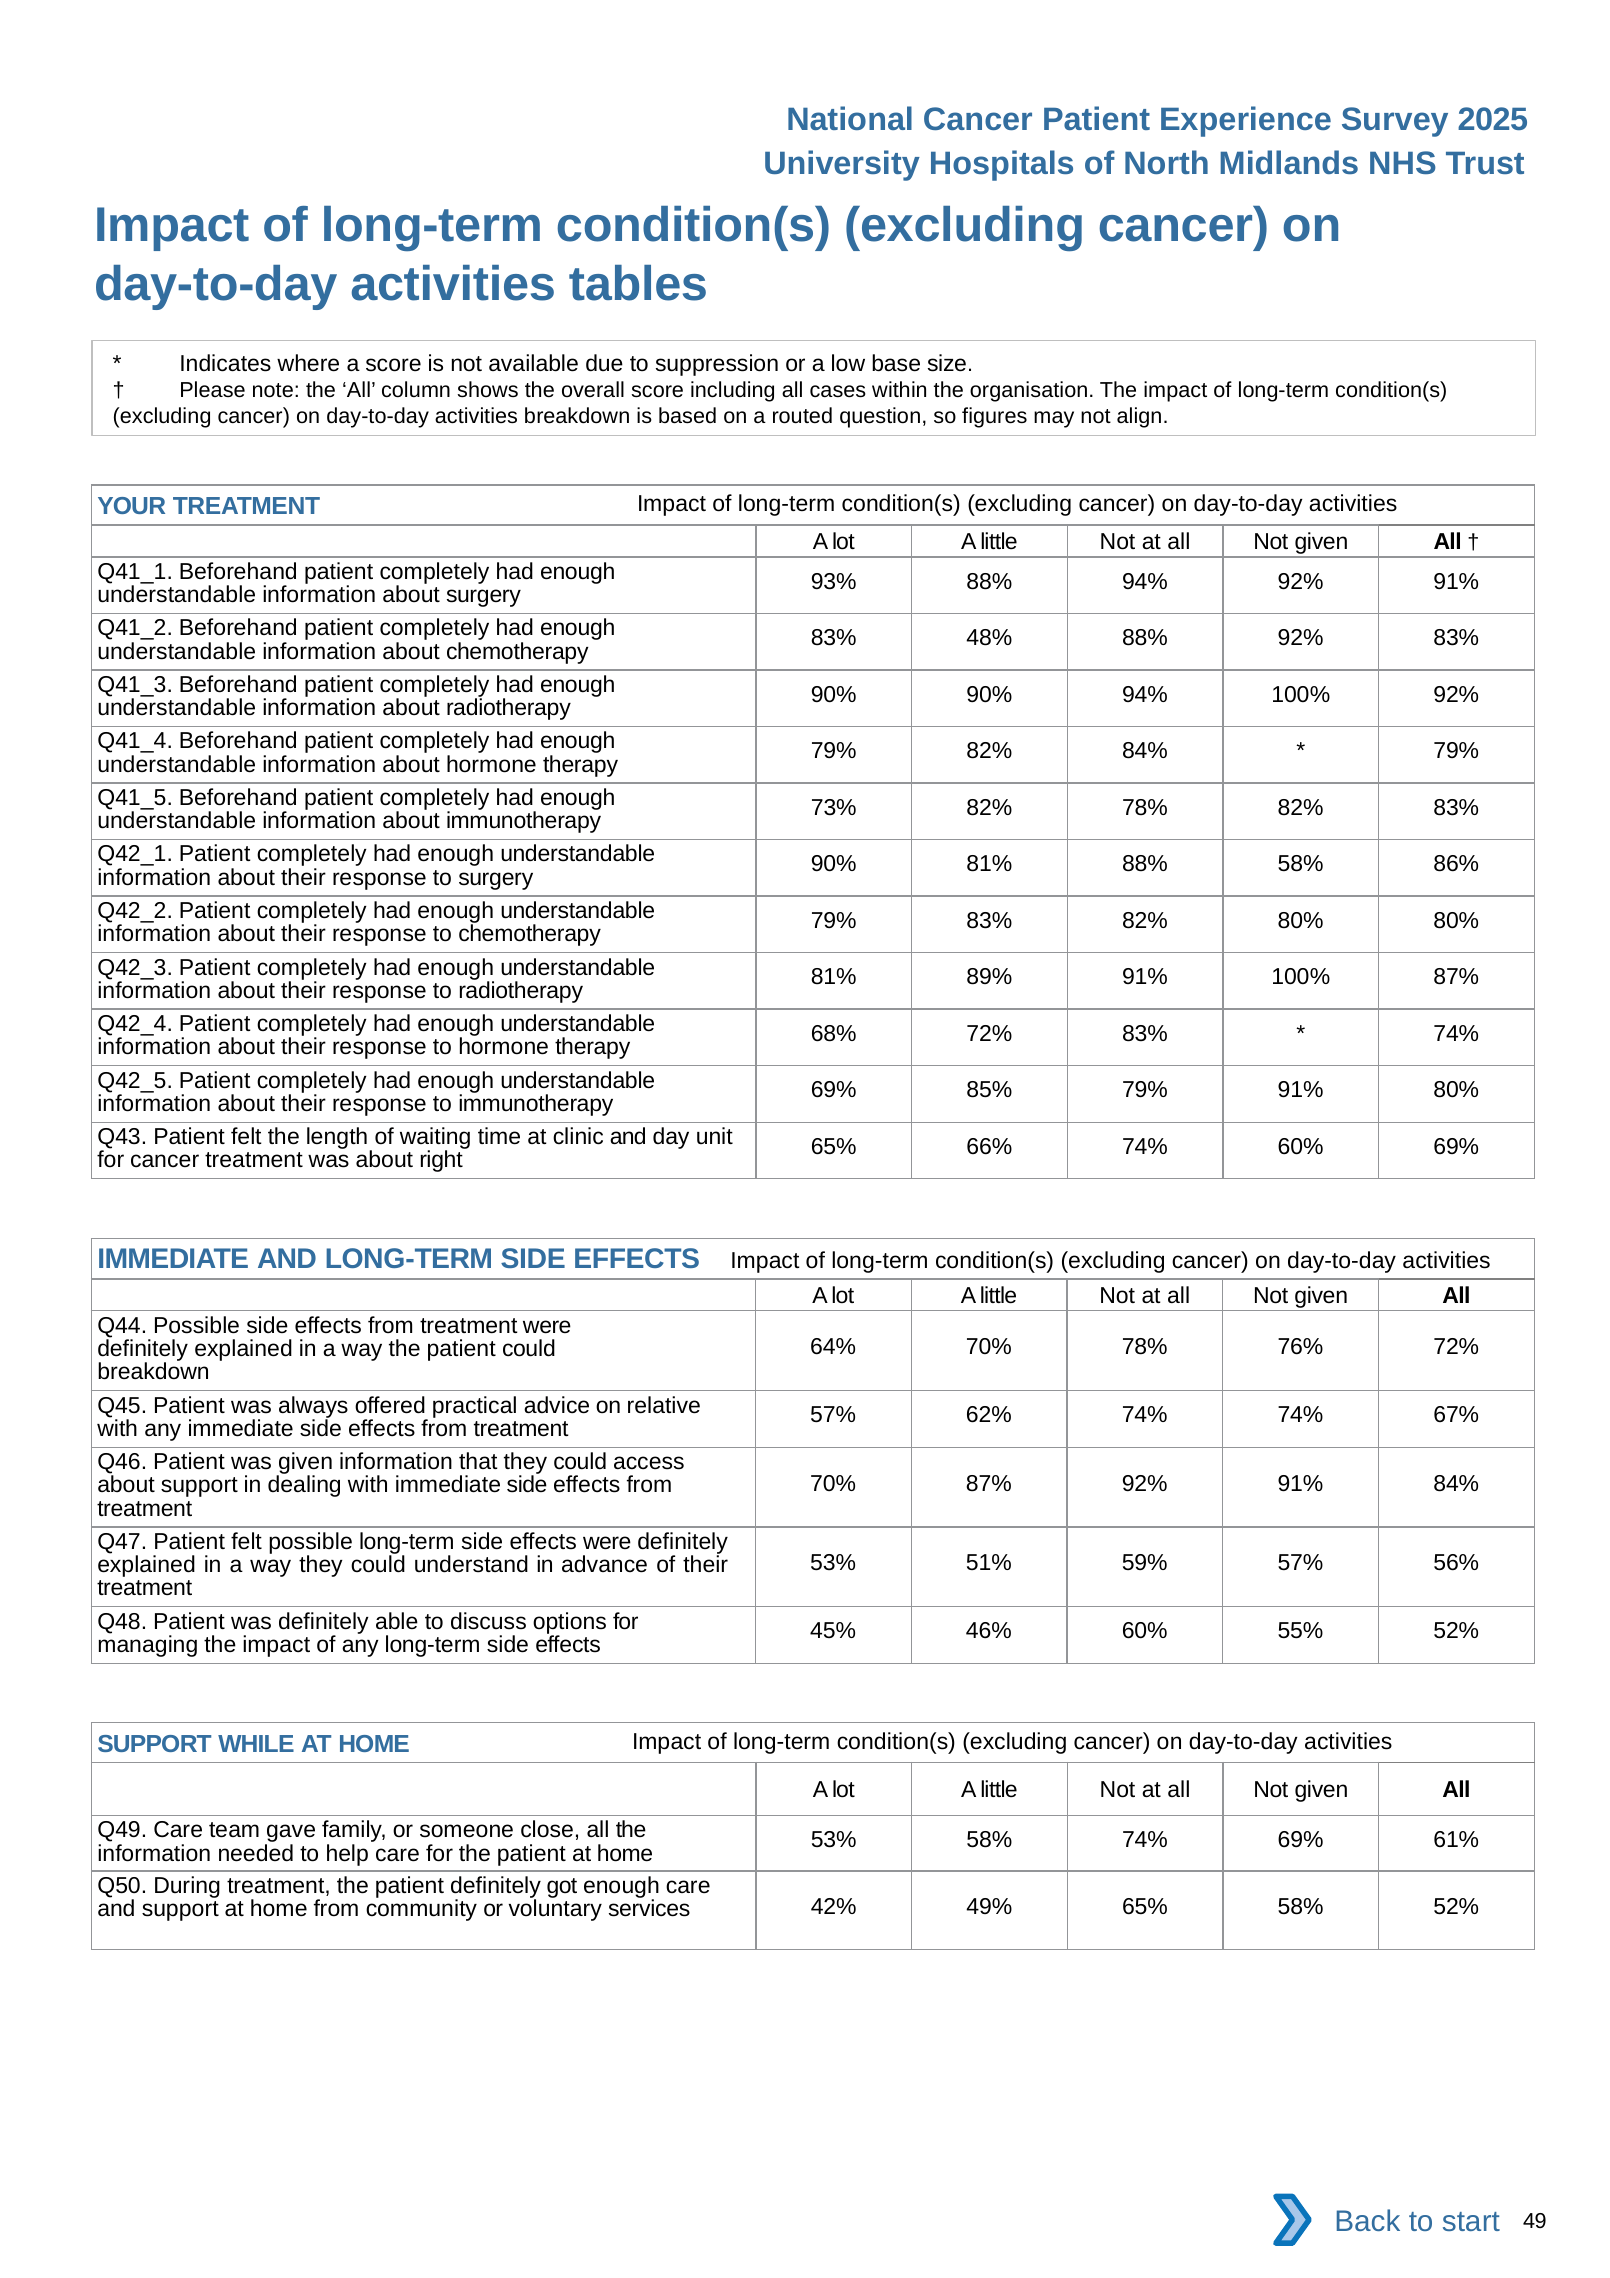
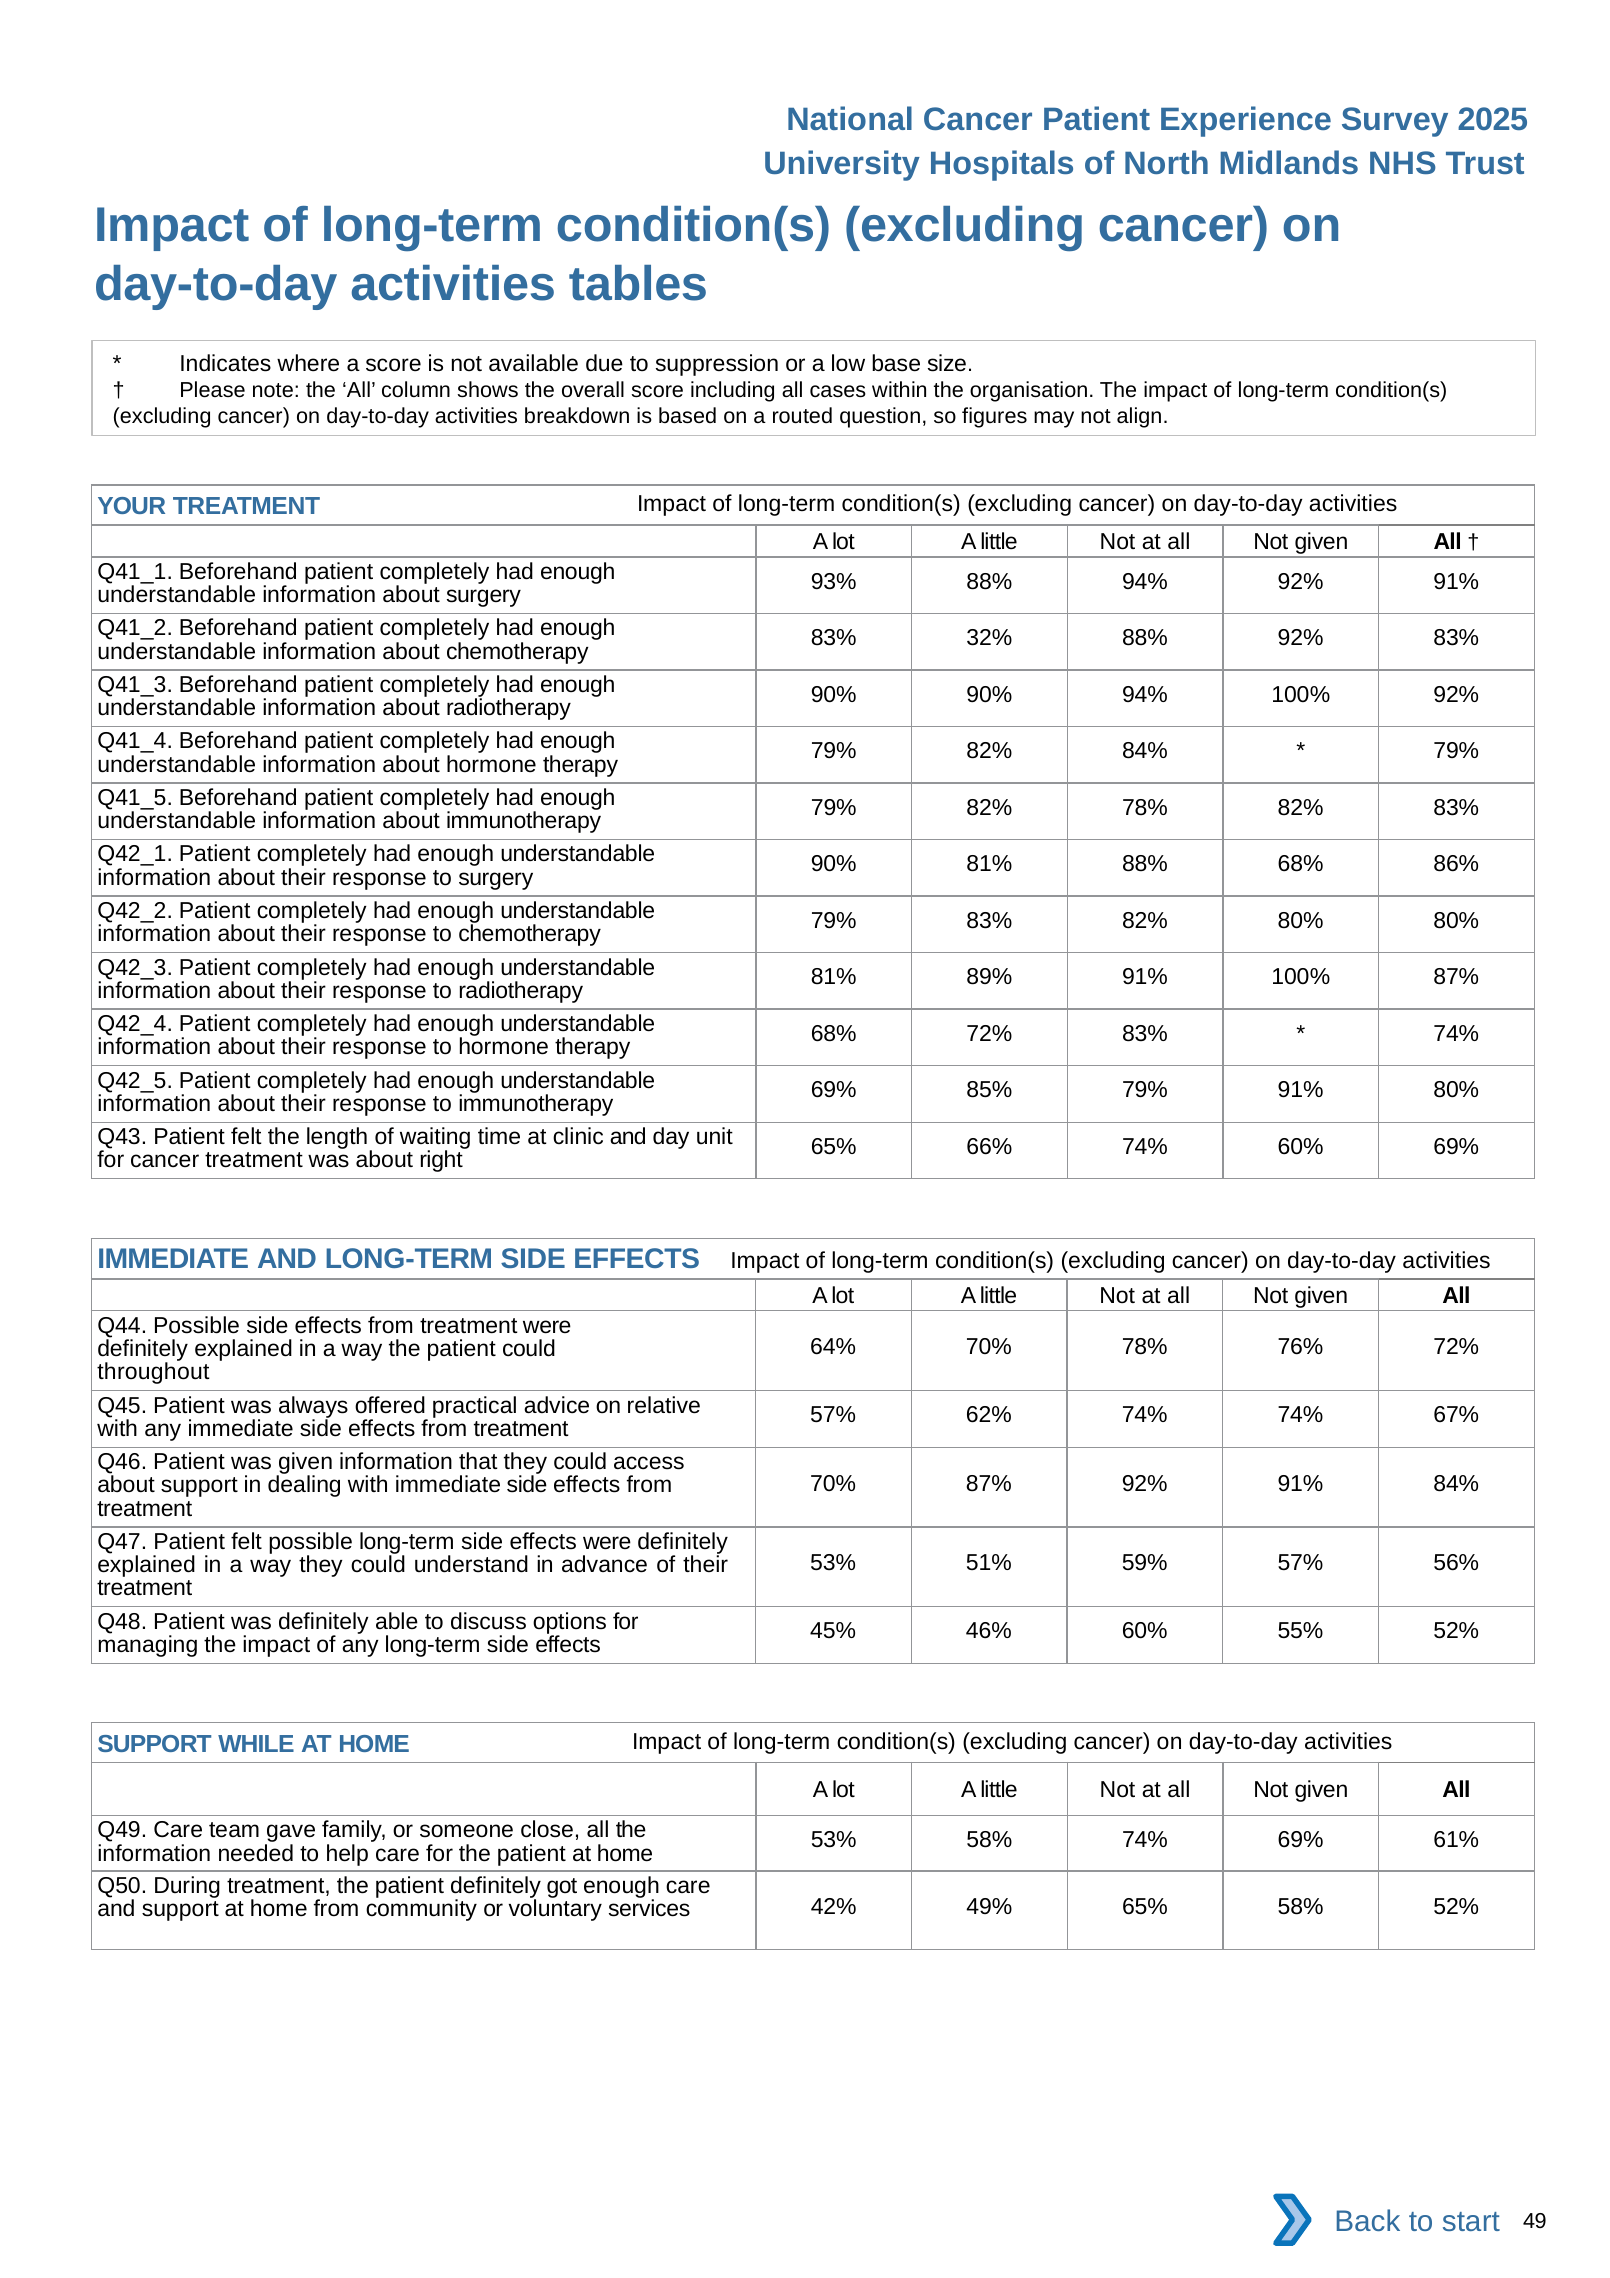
48%: 48% -> 32%
73% at (834, 808): 73% -> 79%
88% 58%: 58% -> 68%
breakdown at (154, 1372): breakdown -> throughout
